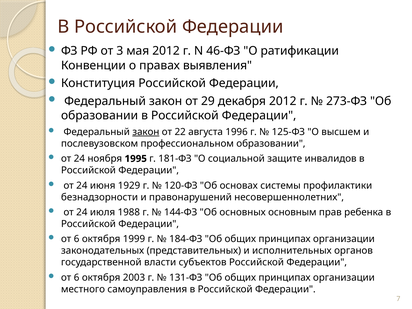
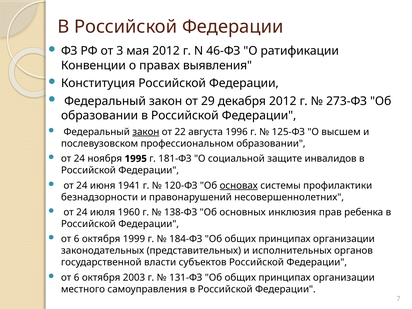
1929: 1929 -> 1941
основах underline: none -> present
1988: 1988 -> 1960
144-ФЗ: 144-ФЗ -> 138-ФЗ
основным: основным -> инклюзия
